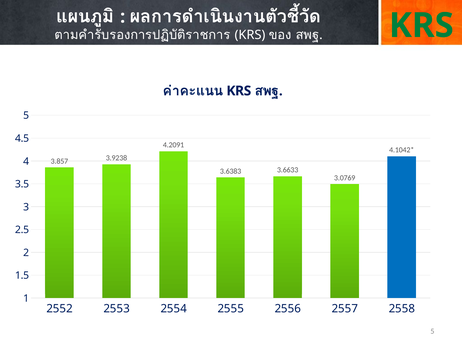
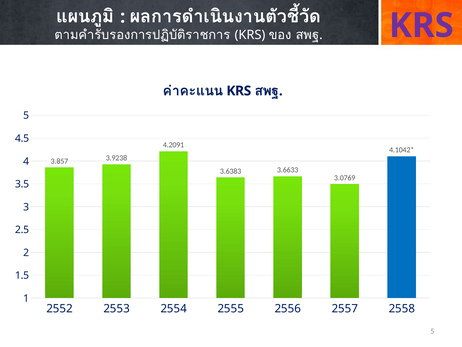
KRS at (421, 25) colour: green -> purple
